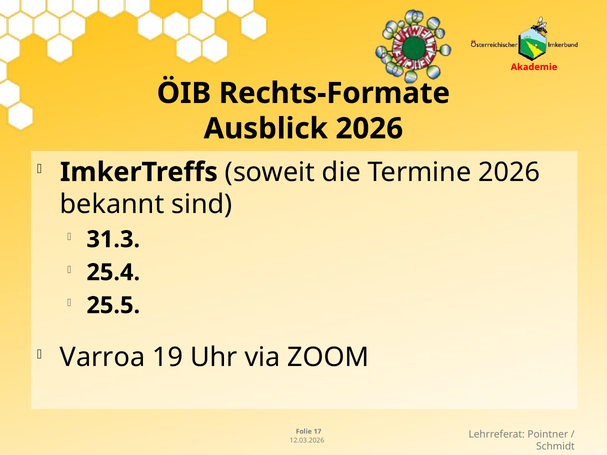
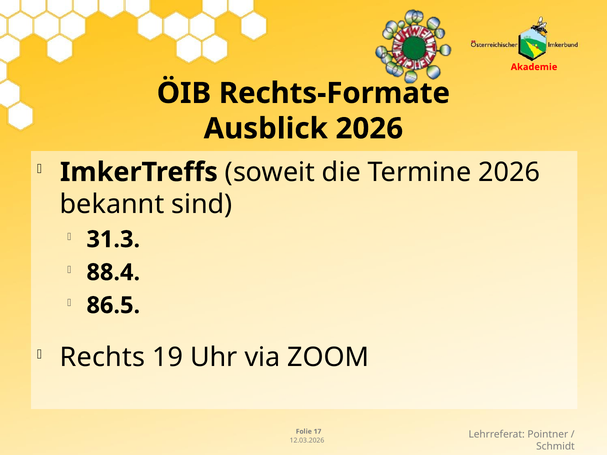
25.4: 25.4 -> 88.4
25.5: 25.5 -> 86.5
Varroa: Varroa -> Rechts
